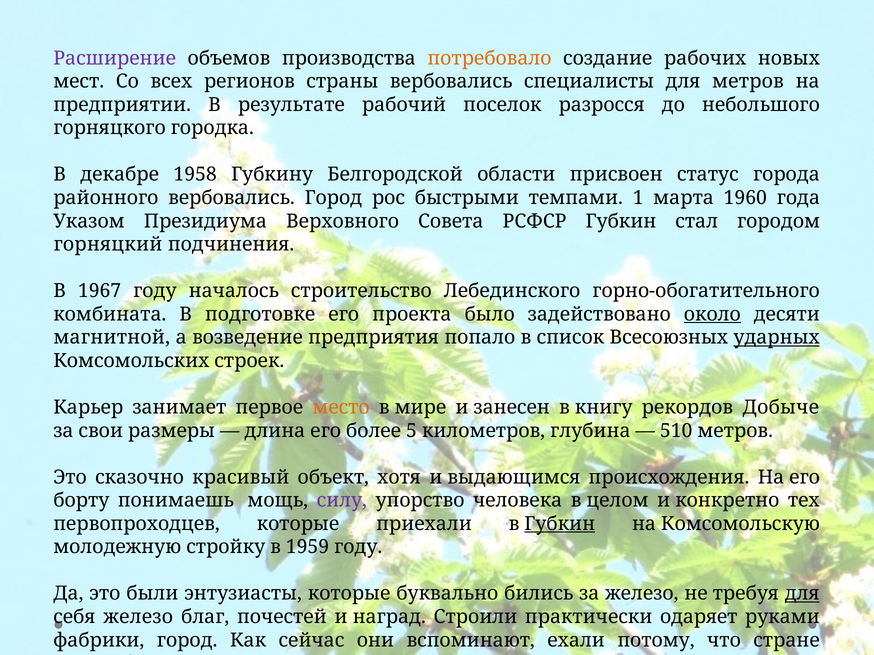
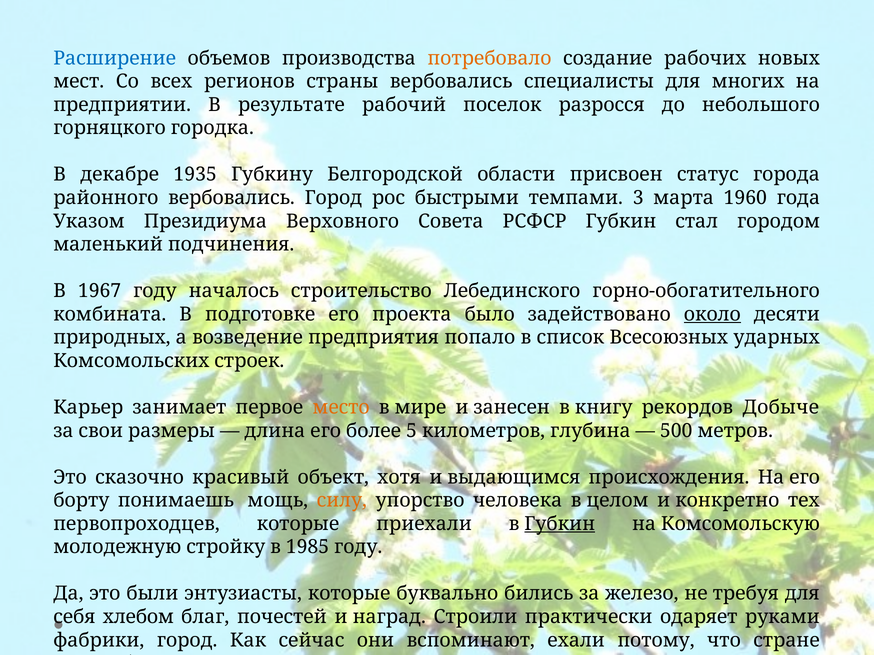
Расширение colour: purple -> blue
для метров: метров -> многих
1958: 1958 -> 1935
1: 1 -> 3
горняцкий: горняцкий -> маленький
магнитной: магнитной -> природных
ударных underline: present -> none
510: 510 -> 500
силу colour: purple -> orange
1959: 1959 -> 1985
для at (802, 594) underline: present -> none
себя железо: железо -> хлебом
